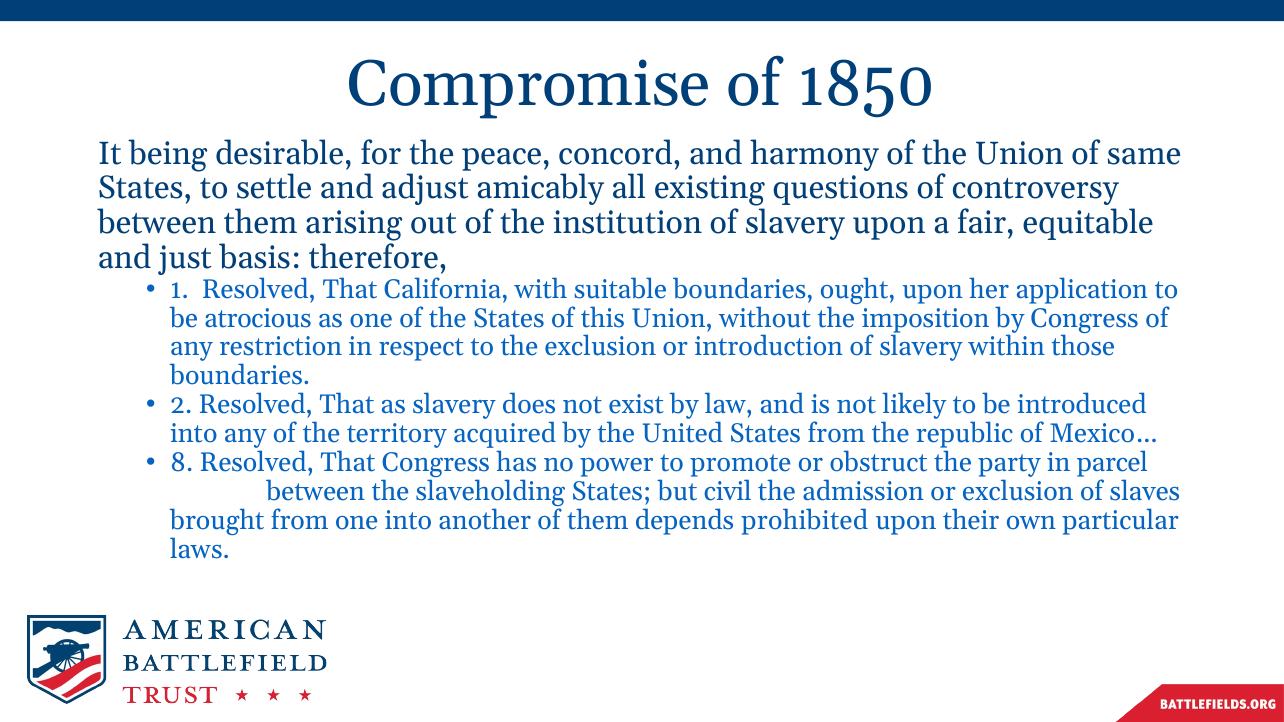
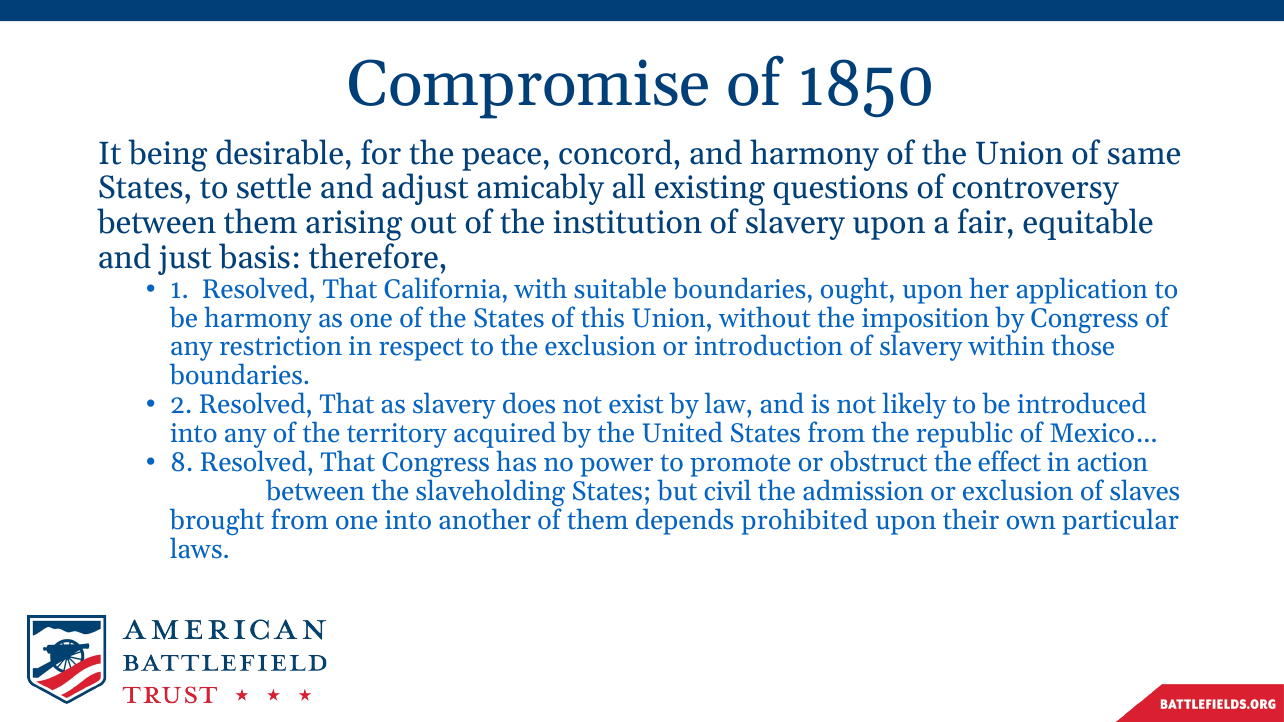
be atrocious: atrocious -> harmony
party: party -> effect
parcel: parcel -> action
